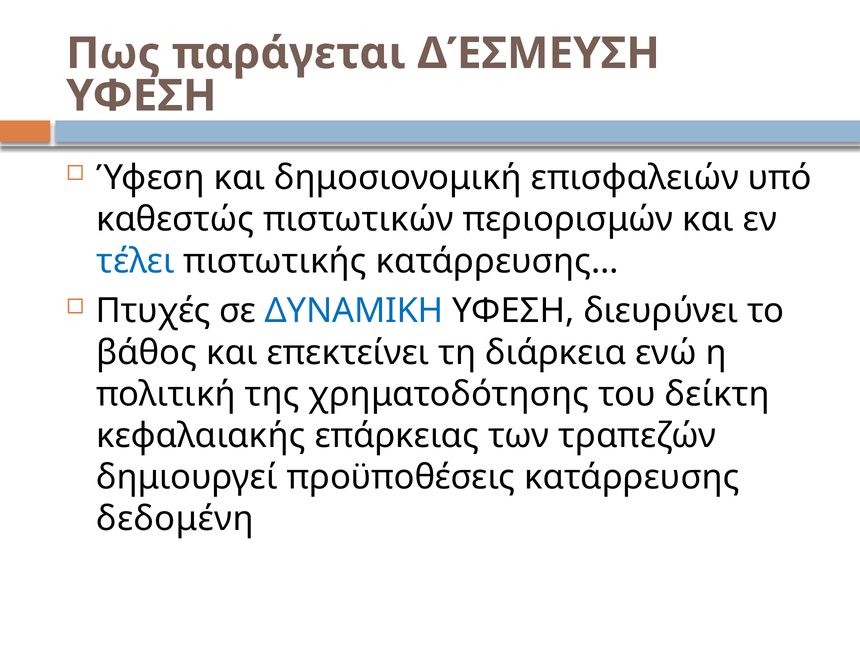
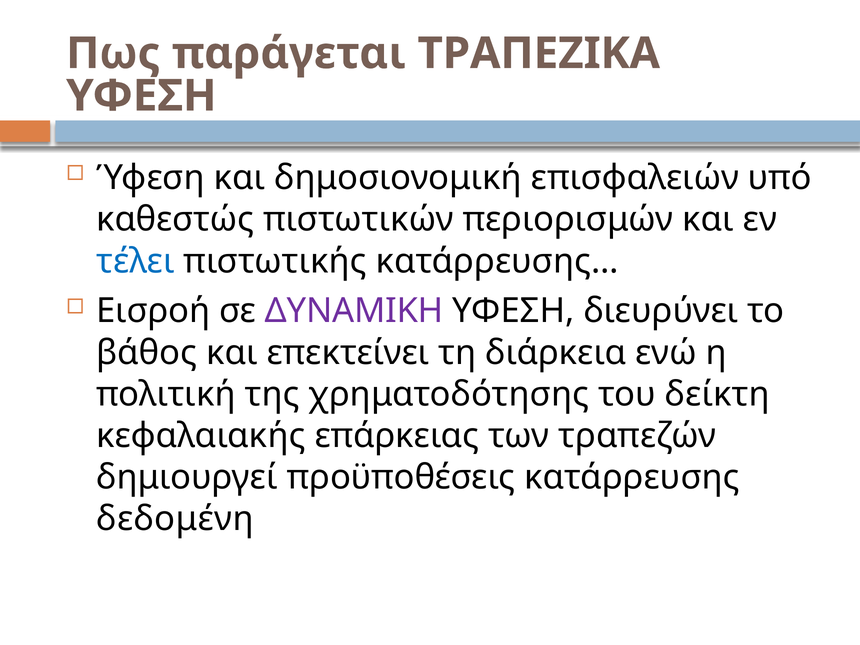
ΔΈΣΜΕΥΣΗ: ΔΈΣΜΕΥΣΗ -> ΤΡΑΠΕΖΙΚΑ
Πτυχές: Πτυχές -> Εισροή
ΔΥΝΑΜΙΚΗ colour: blue -> purple
